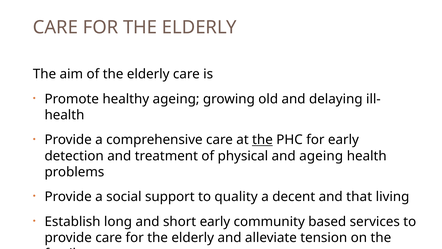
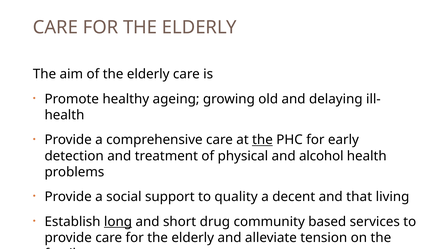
and ageing: ageing -> alcohol
long underline: none -> present
short early: early -> drug
